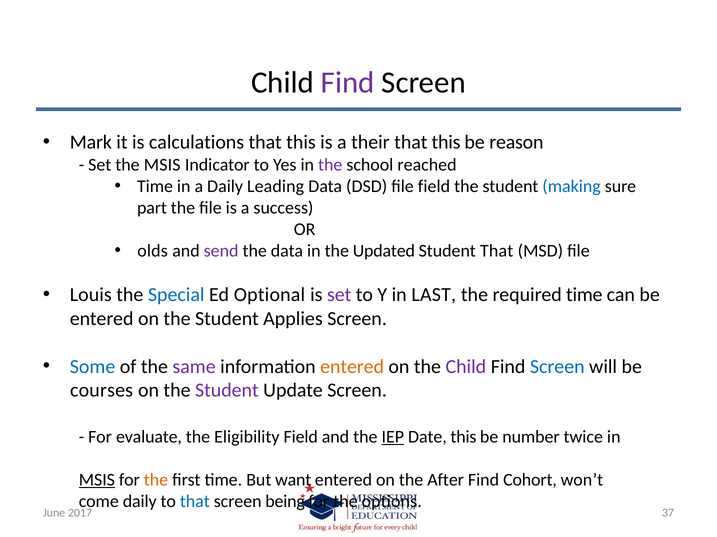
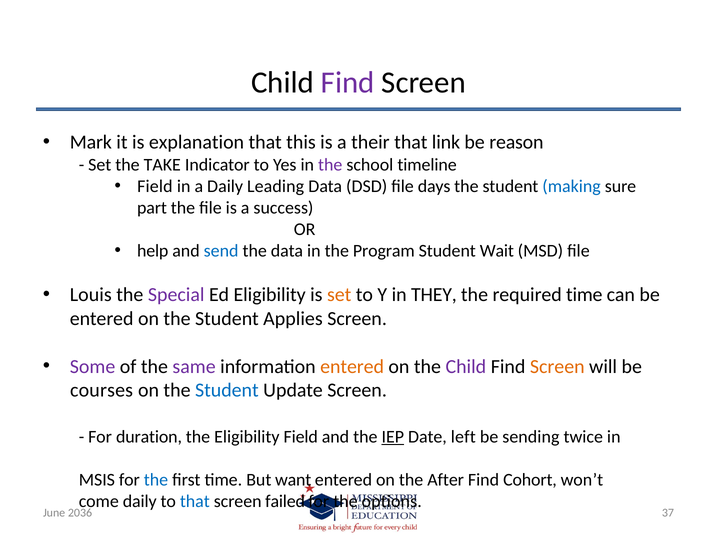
calculations: calculations -> explanation
this at (446, 142): this -> link
the MSIS: MSIS -> TAKE
reached: reached -> timeline
Time at (155, 186): Time -> Field
file field: field -> days
olds: olds -> help
send colour: purple -> blue
Updated: Updated -> Program
Student That: That -> Wait
Special colour: blue -> purple
Ed Optional: Optional -> Eligibility
set at (339, 295) colour: purple -> orange
LAST: LAST -> THEY
Some colour: blue -> purple
Screen at (557, 367) colour: blue -> orange
Student at (227, 391) colour: purple -> blue
evaluate: evaluate -> duration
Date this: this -> left
number: number -> sending
MSIS at (97, 480) underline: present -> none
the at (156, 480) colour: orange -> blue
being: being -> failed
2017: 2017 -> 2036
